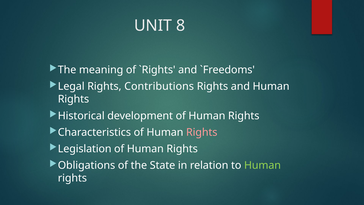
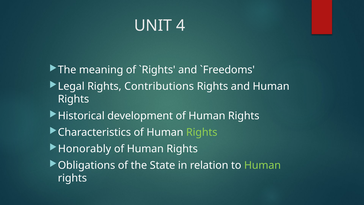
8: 8 -> 4
Rights at (202, 132) colour: pink -> light green
Legislation: Legislation -> Honorably
